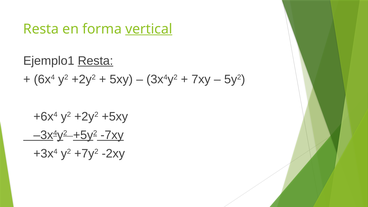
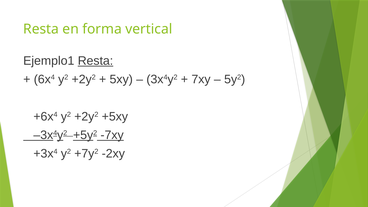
vertical underline: present -> none
